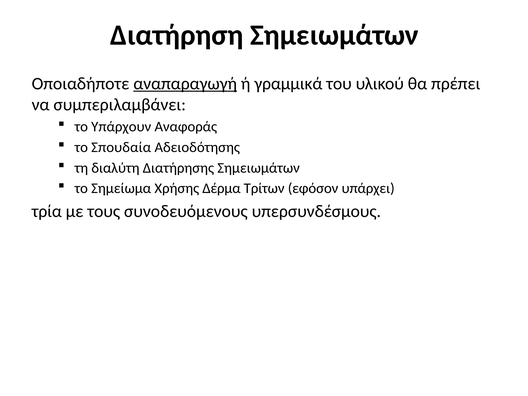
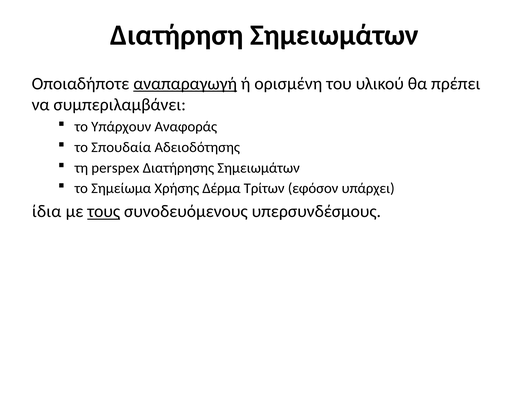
γραμμικά: γραμμικά -> ορισμένη
διαλύτη: διαλύτη -> perspex
τρία: τρία -> ίδια
τους underline: none -> present
